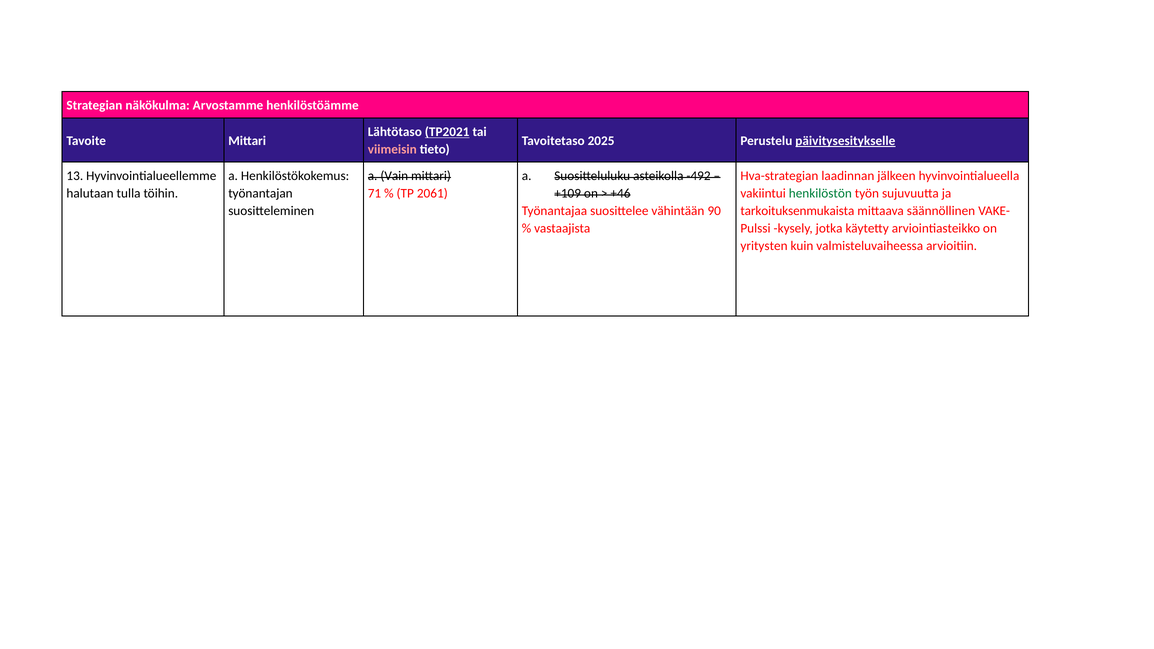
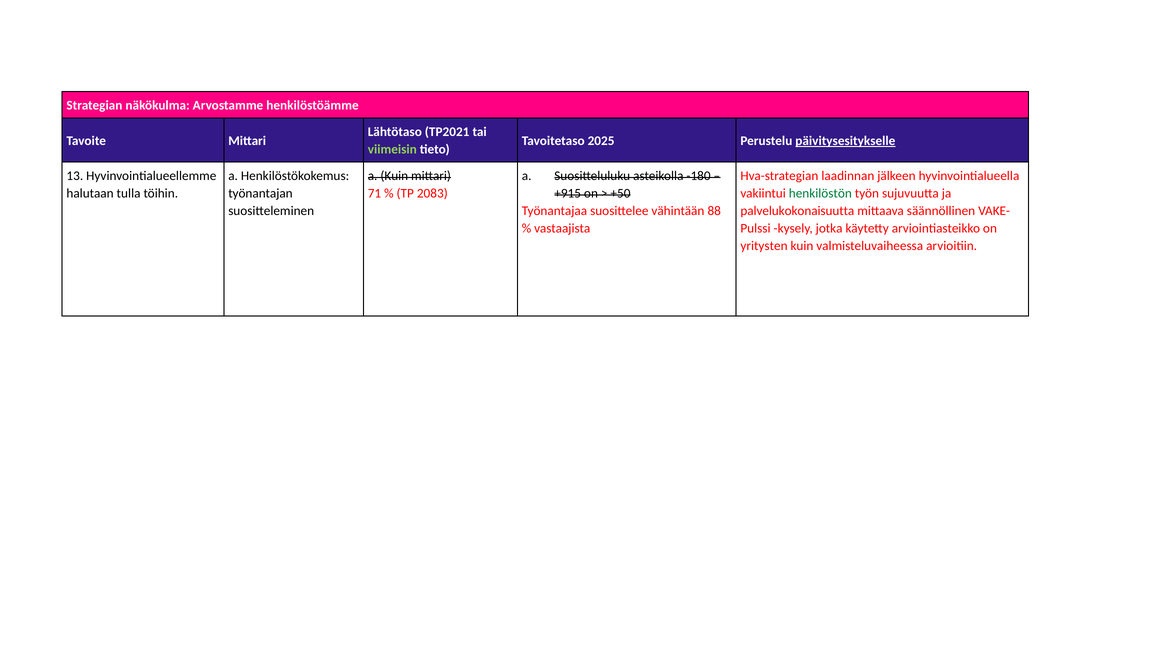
TP2021 underline: present -> none
viimeisin colour: pink -> light green
a Vain: Vain -> Kuin
-492: -492 -> -180
2061: 2061 -> 2083
+109: +109 -> +915
+46: +46 -> +50
90: 90 -> 88
tarkoituksenmukaista: tarkoituksenmukaista -> palvelukokonaisuutta
